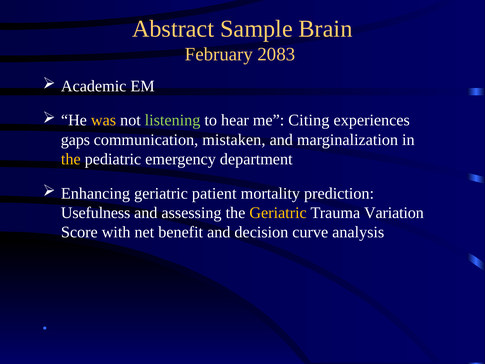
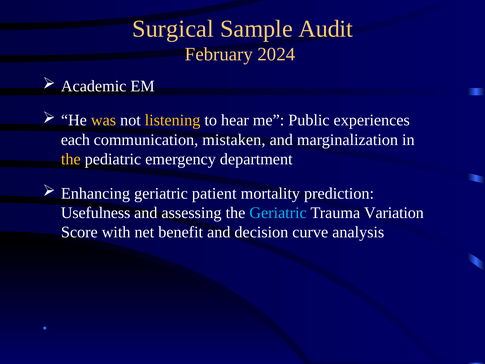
Abstract: Abstract -> Surgical
Brain: Brain -> Audit
2083: 2083 -> 2024
listening colour: light green -> yellow
Citing: Citing -> Public
gaps: gaps -> each
Geriatric at (278, 213) colour: yellow -> light blue
